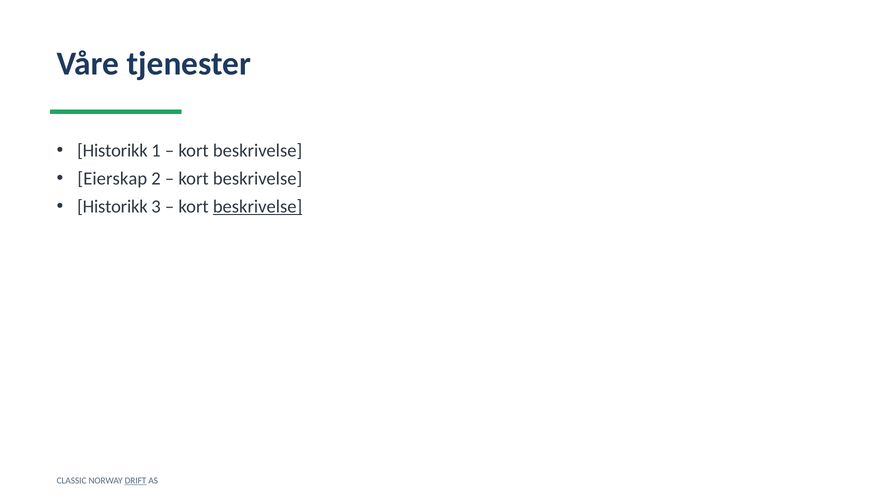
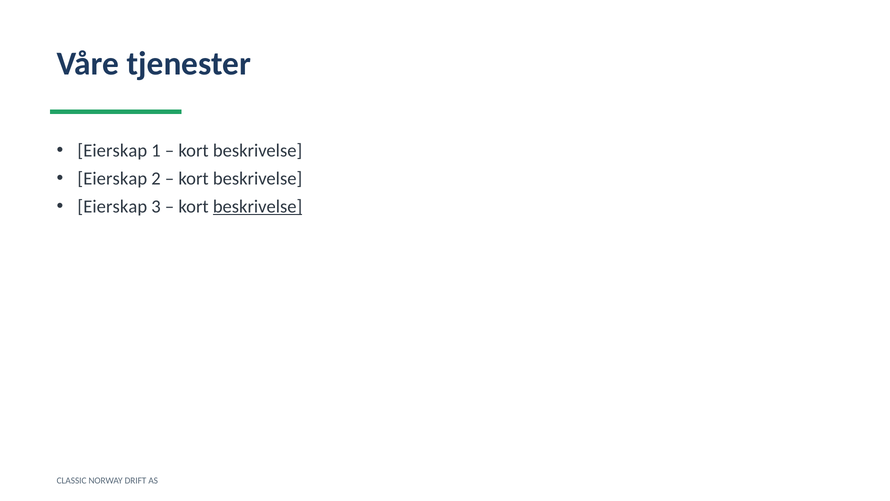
Historikk at (112, 151): Historikk -> Eierskap
Historikk at (112, 206): Historikk -> Eierskap
DRIFT underline: present -> none
